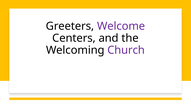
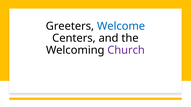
Welcome colour: purple -> blue
